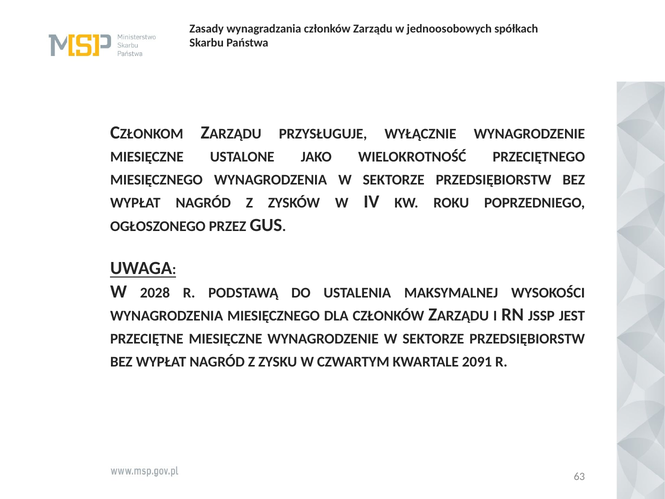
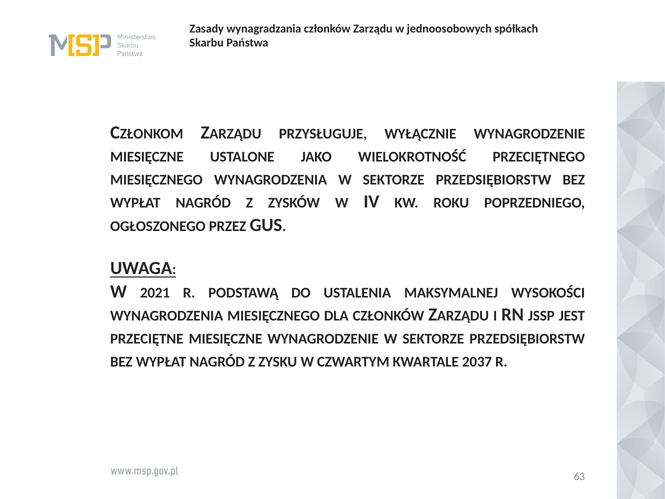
2028: 2028 -> 2021
2091: 2091 -> 2037
